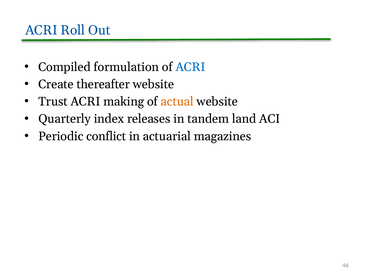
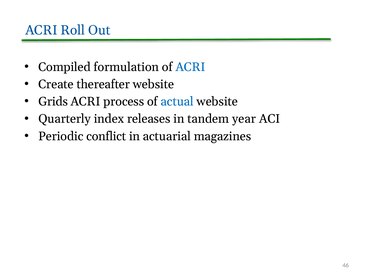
Trust: Trust -> Grids
making: making -> process
actual colour: orange -> blue
land: land -> year
